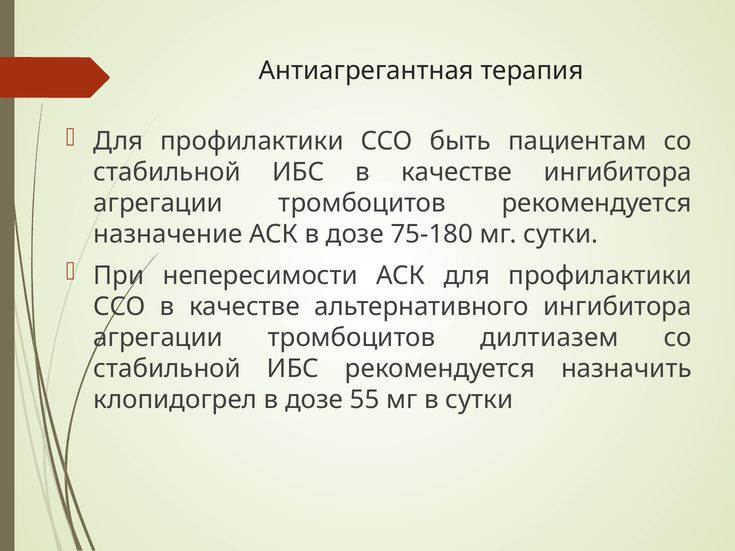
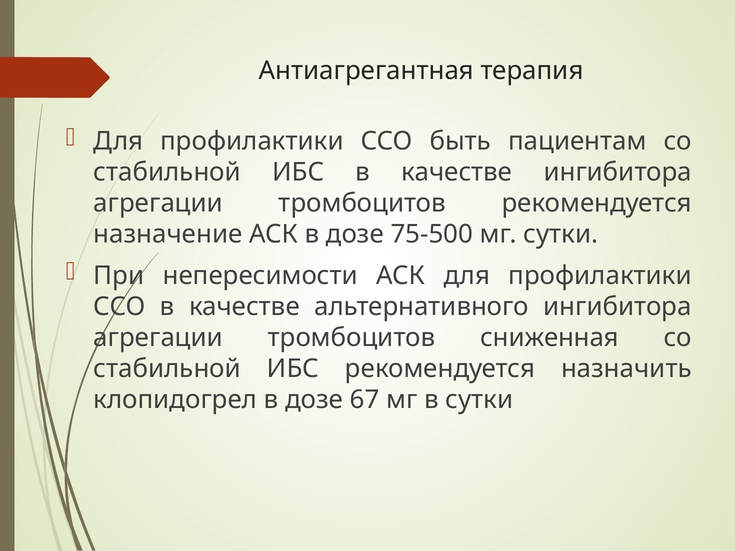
75-180: 75-180 -> 75-500
дилтиазем: дилтиазем -> сниженная
55: 55 -> 67
